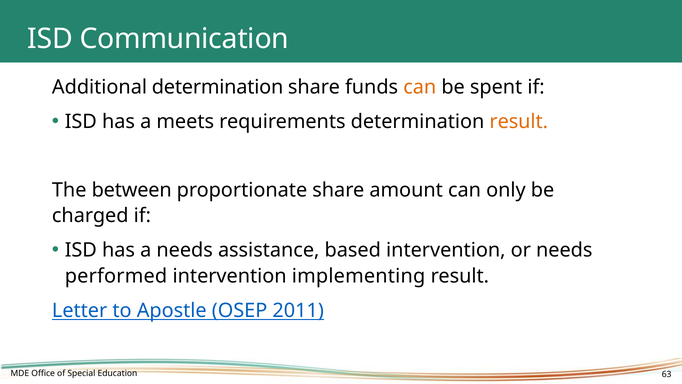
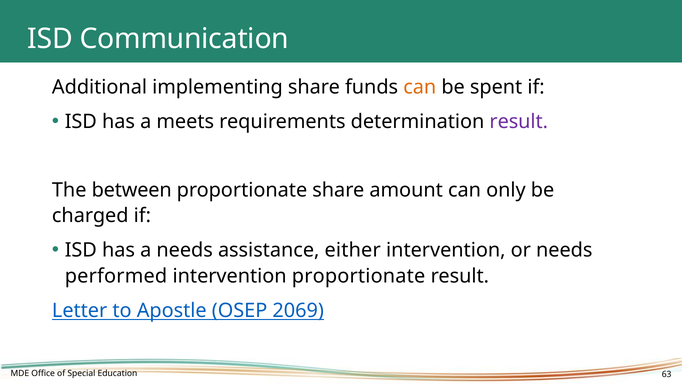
Additional determination: determination -> implementing
result at (519, 121) colour: orange -> purple
based: based -> either
intervention implementing: implementing -> proportionate
2011: 2011 -> 2069
